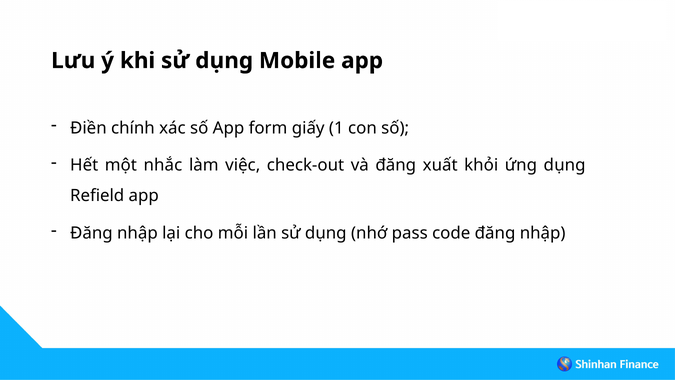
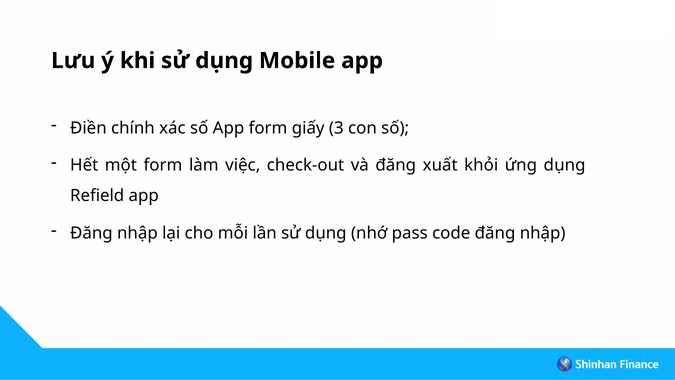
1: 1 -> 3
một nhắc: nhắc -> form
